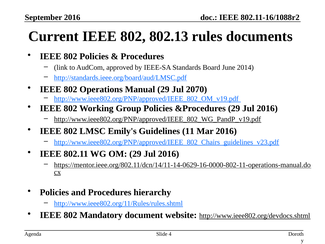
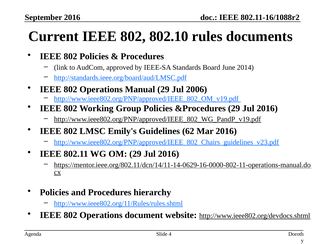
802.13: 802.13 -> 802.10
2070: 2070 -> 2006
11: 11 -> 62
Mandatory at (101, 215): Mandatory -> Operations
